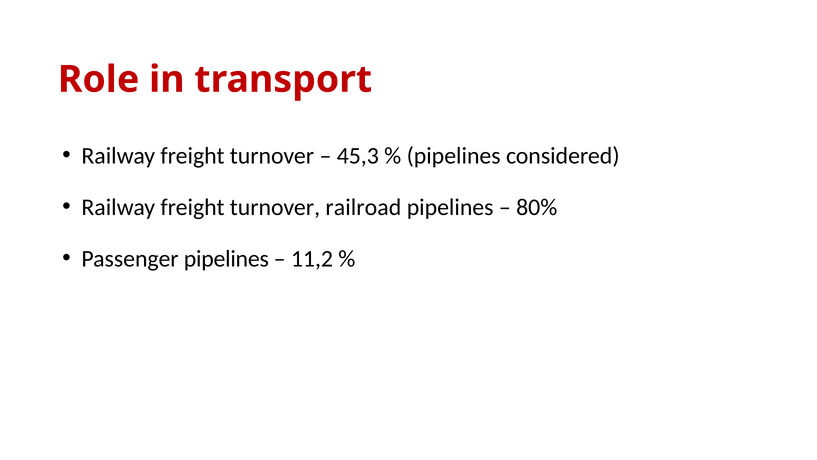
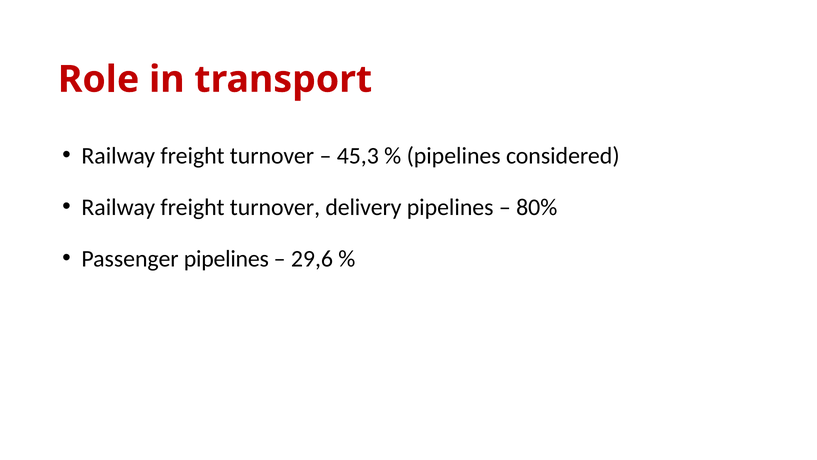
railroad: railroad -> delivery
11,2: 11,2 -> 29,6
